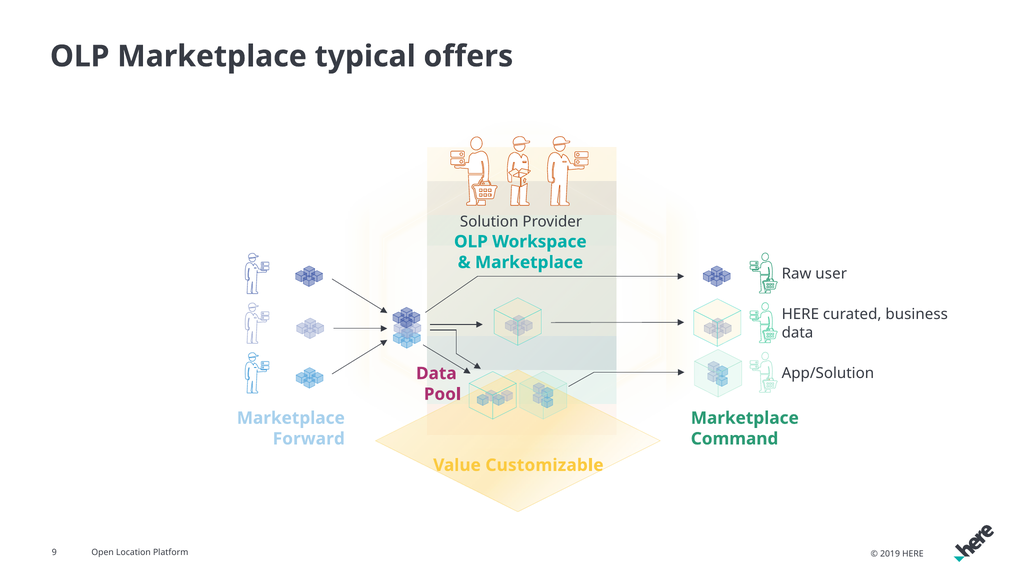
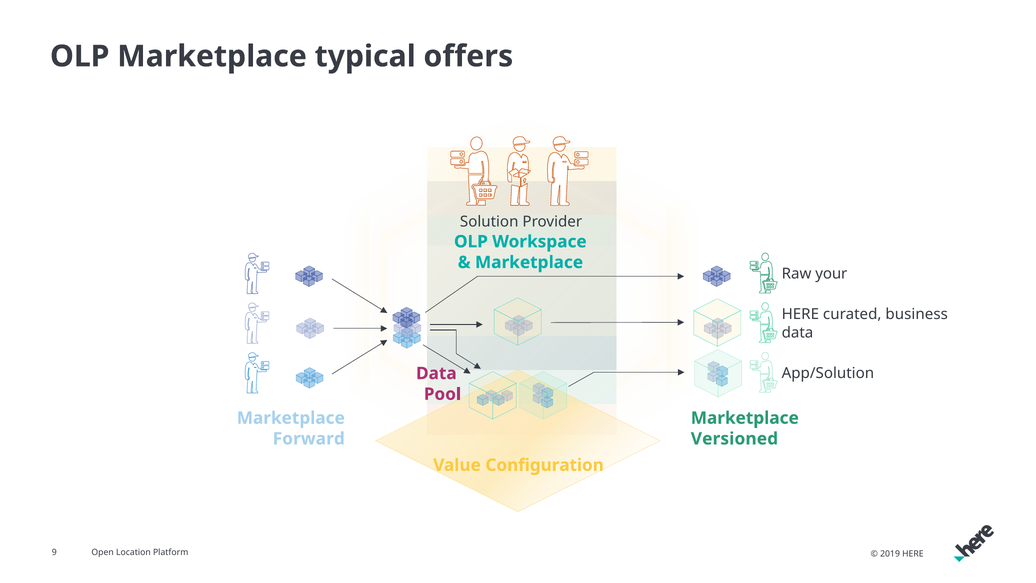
user: user -> your
Command: Command -> Versioned
Customizable: Customizable -> Configuration
